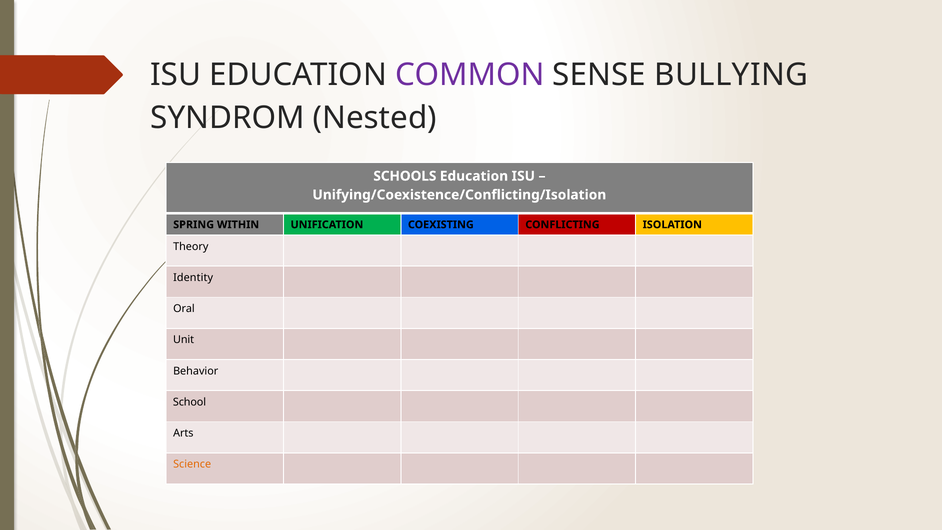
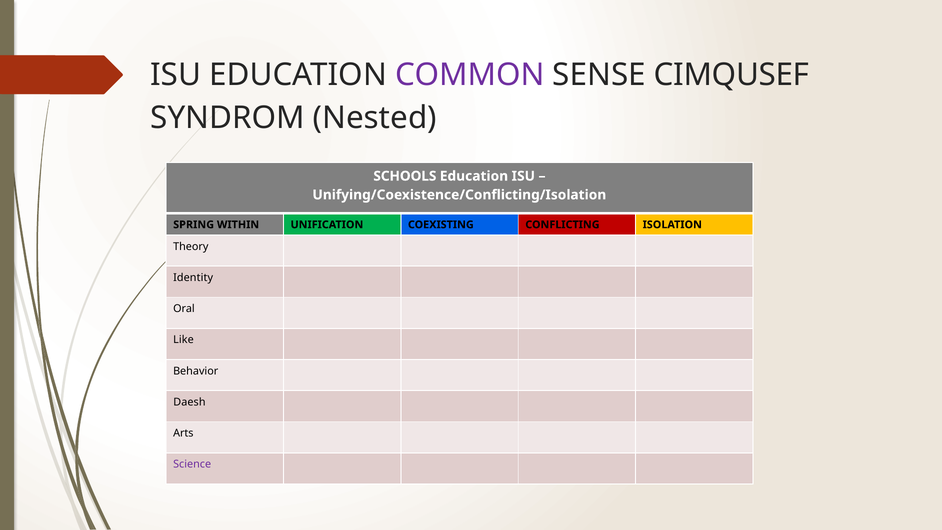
BULLYING: BULLYING -> CIMQUSEF
Unit: Unit -> Like
School: School -> Daesh
Science colour: orange -> purple
